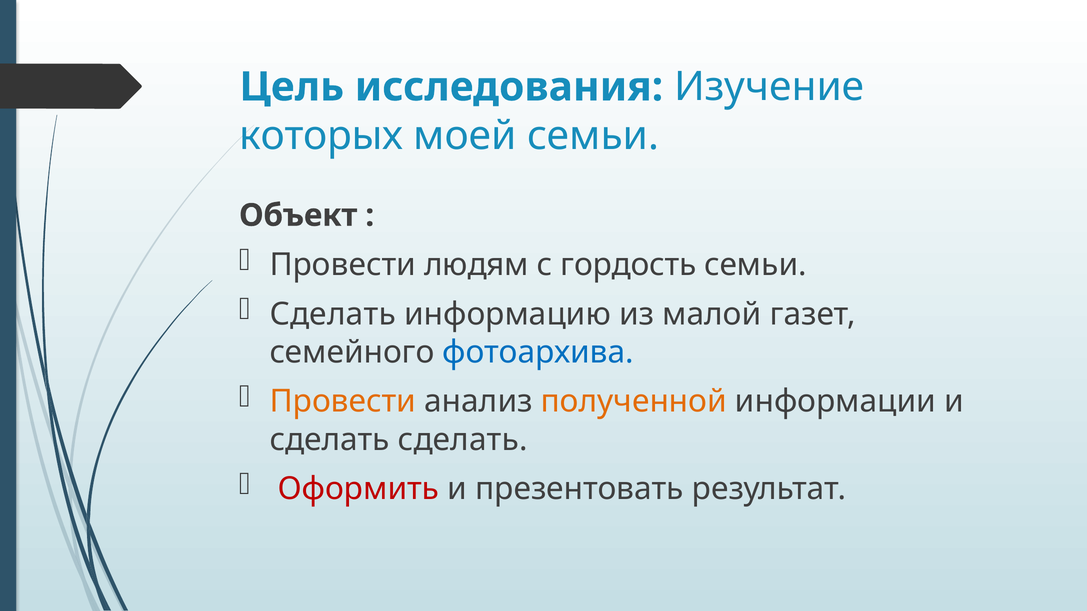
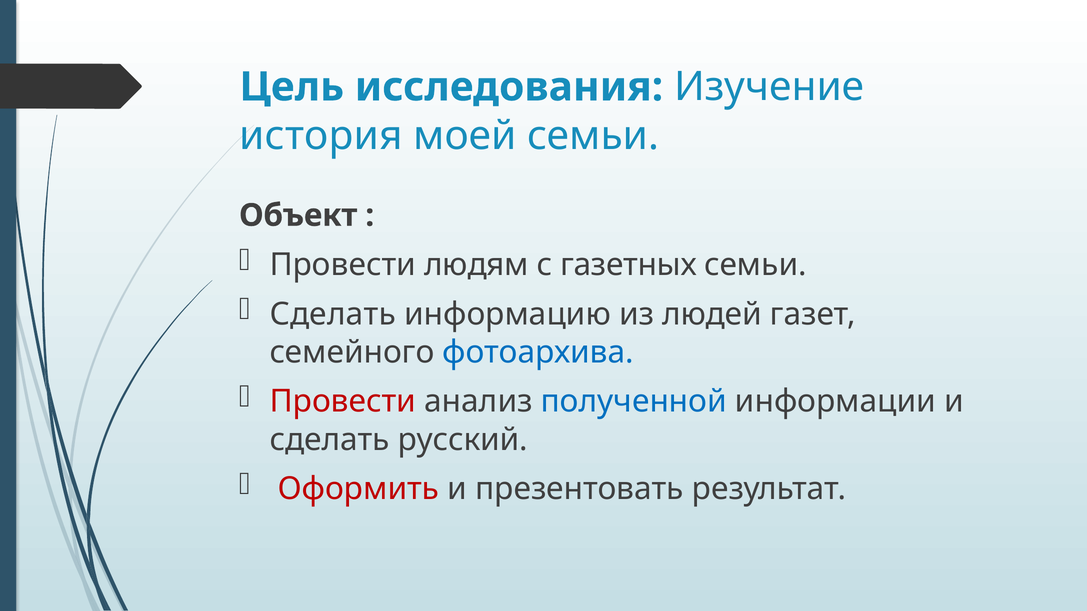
которых: которых -> история
гордость: гордость -> газетных
малой: малой -> людей
Провести at (343, 402) colour: orange -> red
полученной colour: orange -> blue
сделать сделать: сделать -> русский
